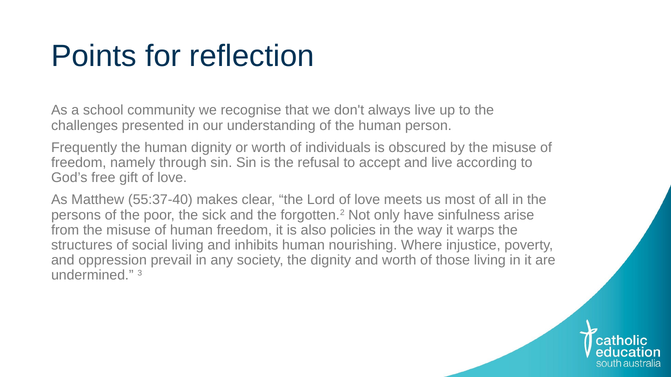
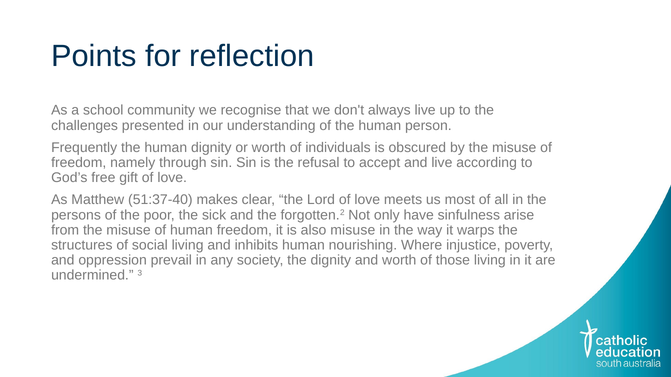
55:37-40: 55:37-40 -> 51:37-40
also policies: policies -> misuse
